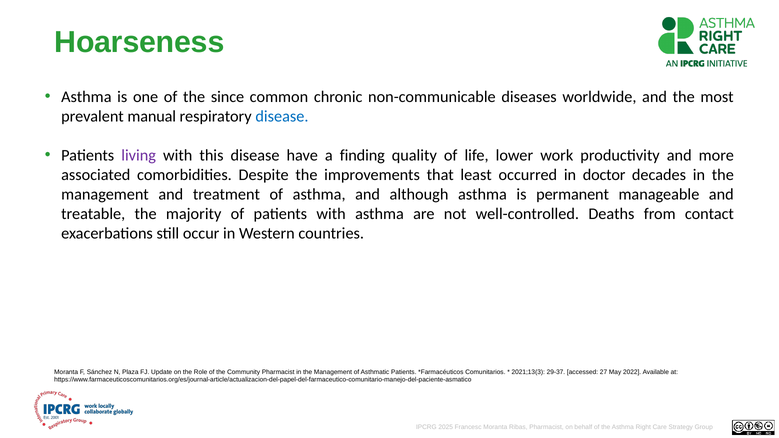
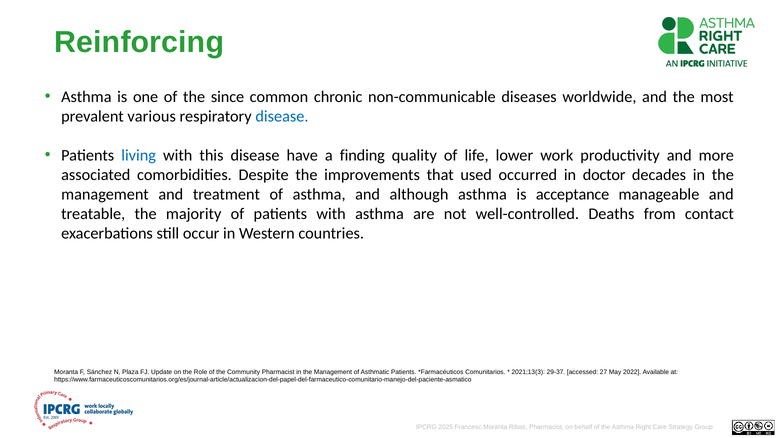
Hoarseness: Hoarseness -> Reinforcing
manual: manual -> various
living colour: purple -> blue
least: least -> used
permanent: permanent -> acceptance
